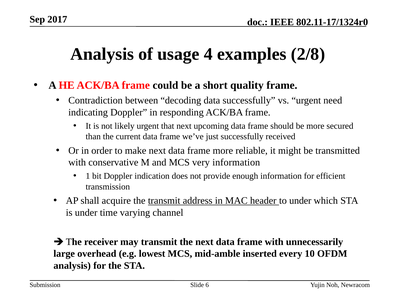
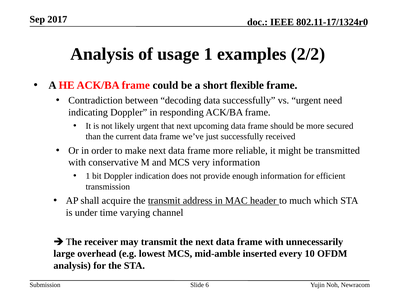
usage 4: 4 -> 1
2/8: 2/8 -> 2/2
quality: quality -> flexible
to under: under -> much
